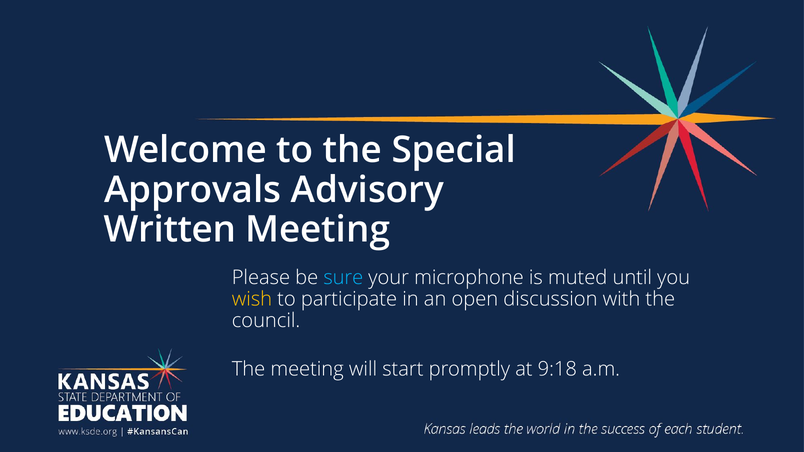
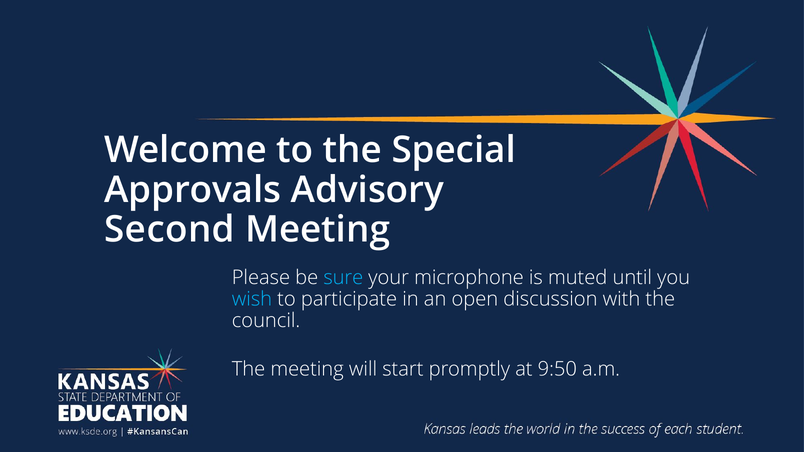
Written: Written -> Second
wish colour: yellow -> light blue
9:18: 9:18 -> 9:50
